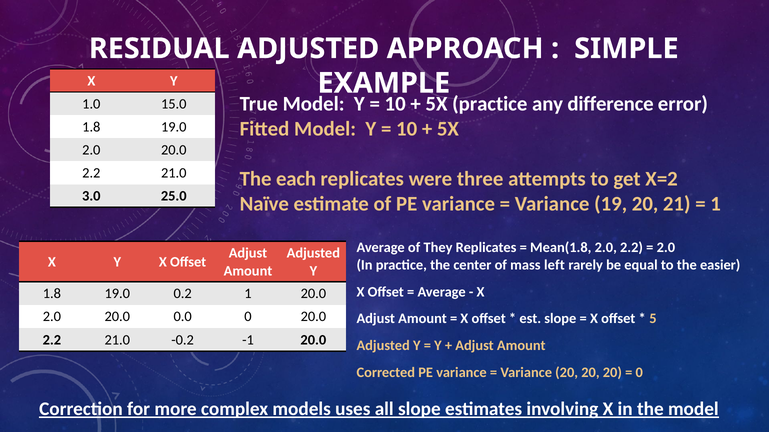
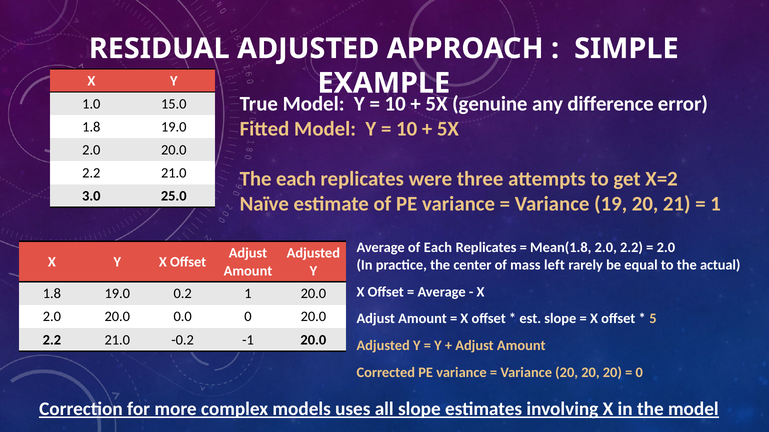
practice at (490, 104): practice -> genuine
of They: They -> Each
easier: easier -> actual
